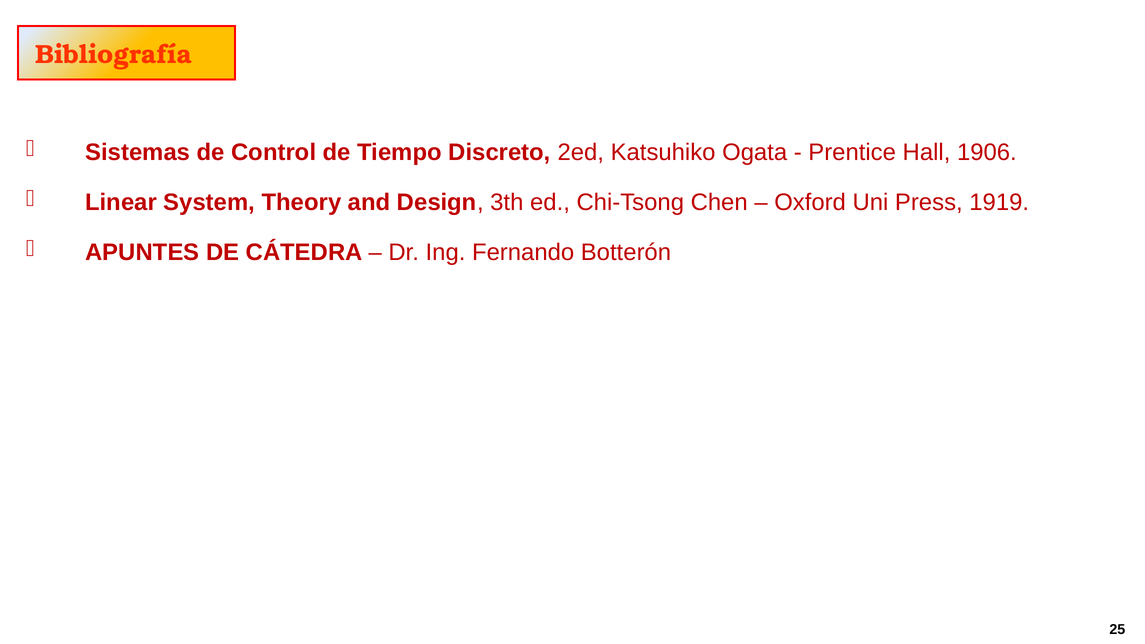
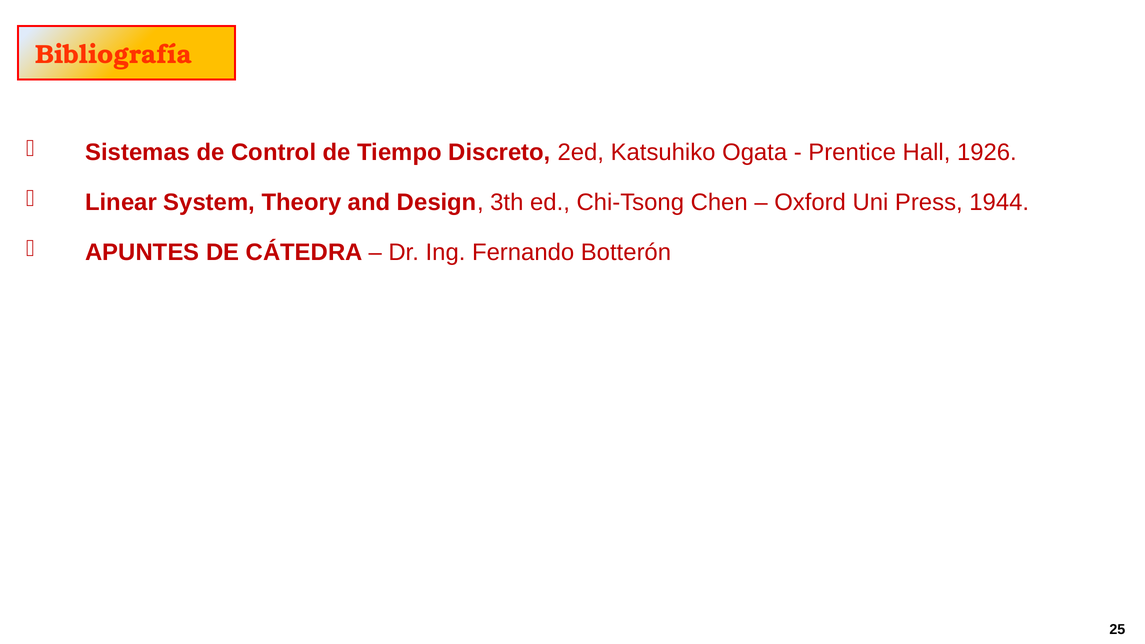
1906: 1906 -> 1926
1919: 1919 -> 1944
